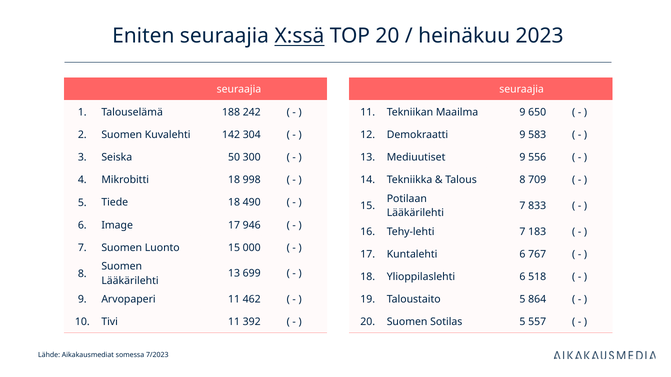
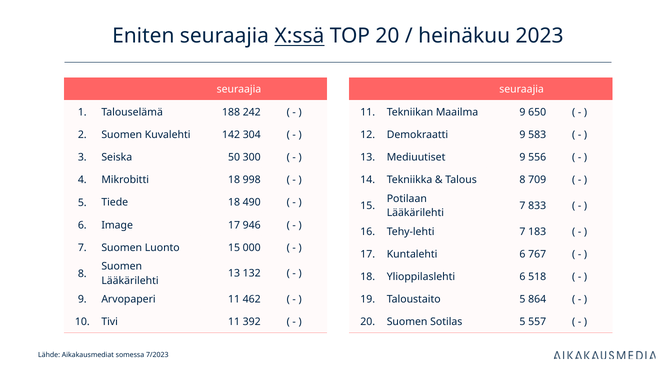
699: 699 -> 132
